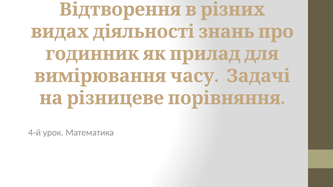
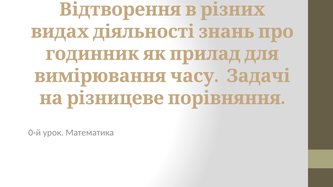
4-й: 4-й -> 0-й
